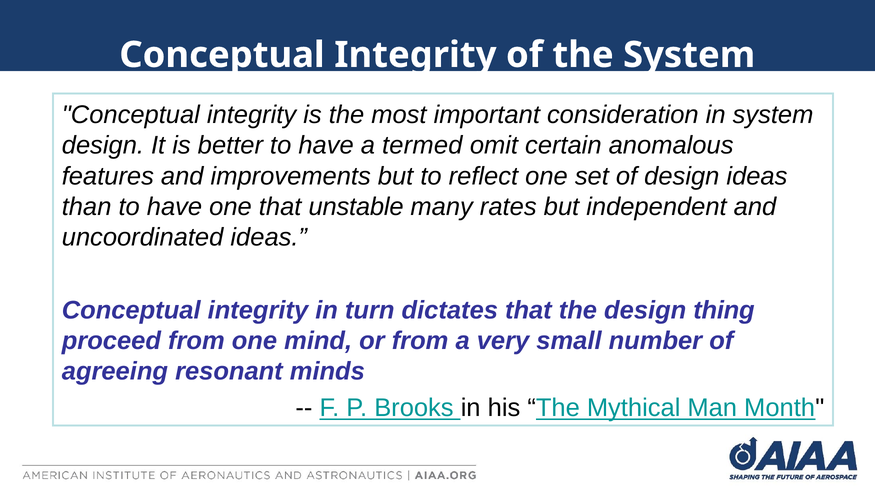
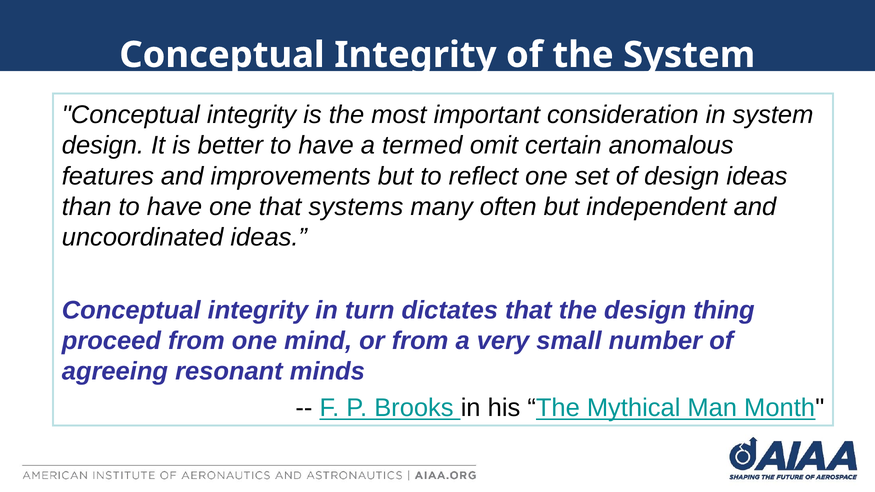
unstable: unstable -> systems
rates: rates -> often
